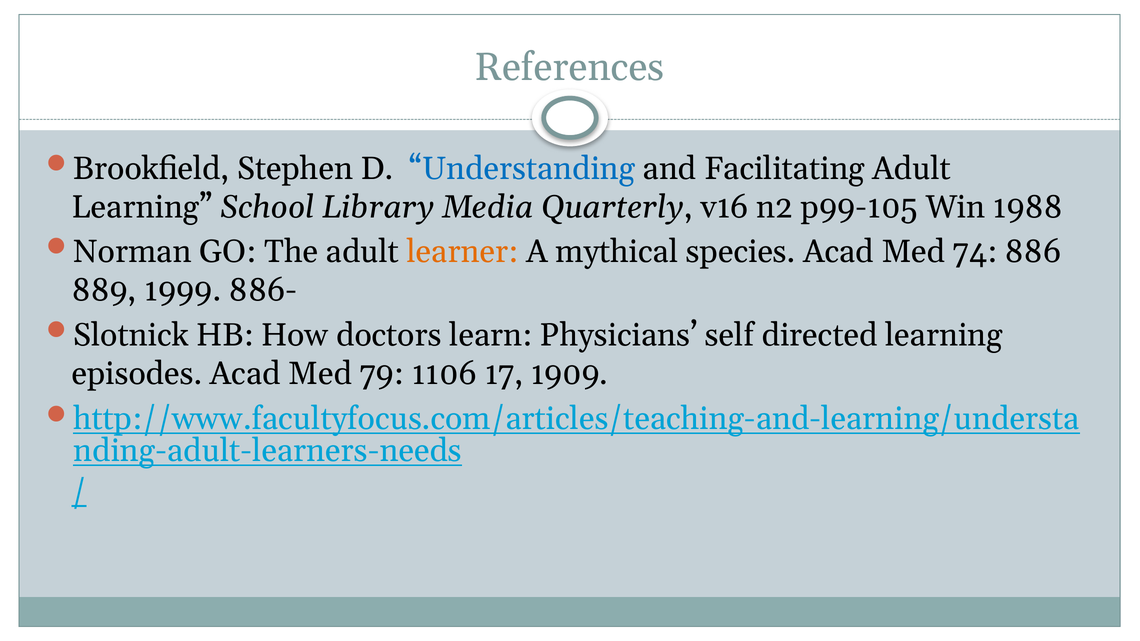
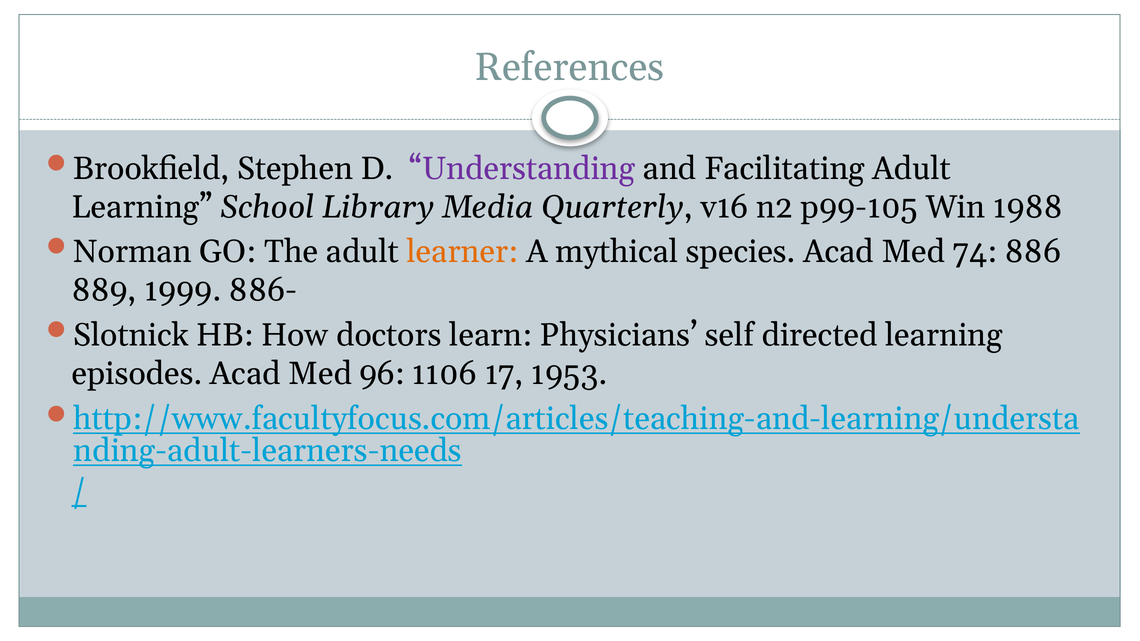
Understanding colour: blue -> purple
79: 79 -> 96
1909: 1909 -> 1953
